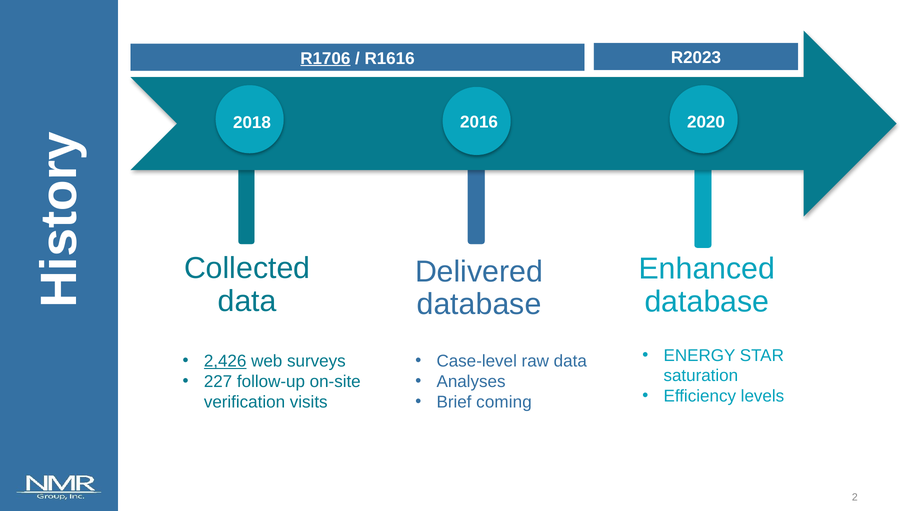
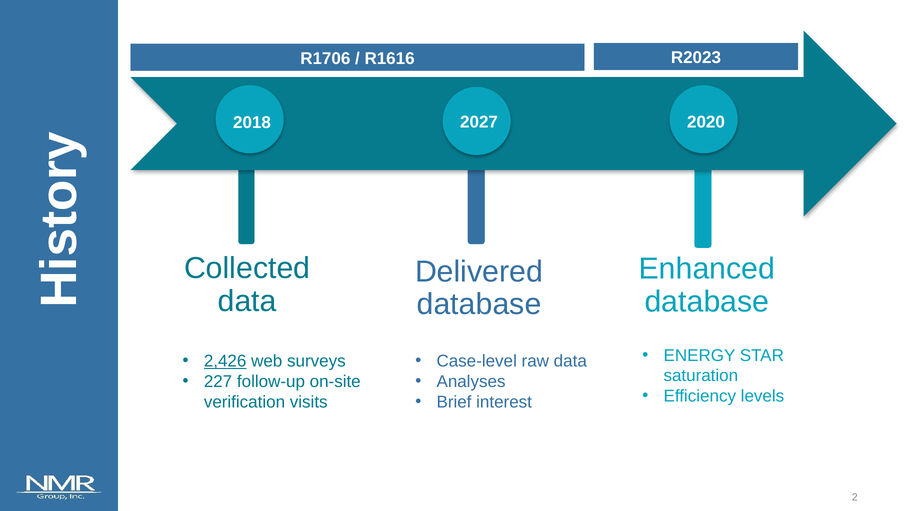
R1706 underline: present -> none
2016: 2016 -> 2027
coming: coming -> interest
